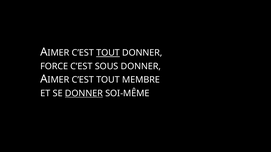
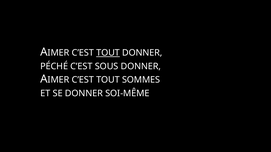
FORCE: FORCE -> PÉCHÉ
MEMBRE: MEMBRE -> SOMMES
DONNER at (84, 94) underline: present -> none
